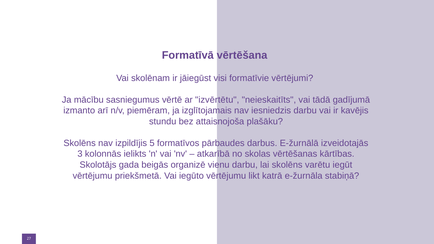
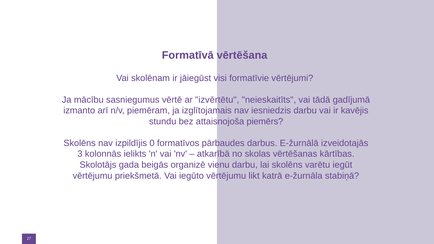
plašāku: plašāku -> piemērs
5: 5 -> 0
